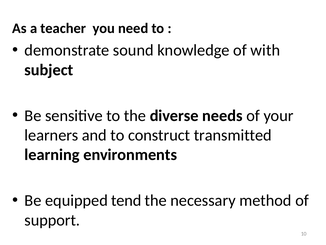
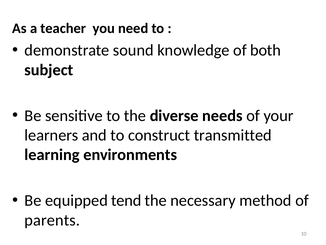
with: with -> both
support: support -> parents
